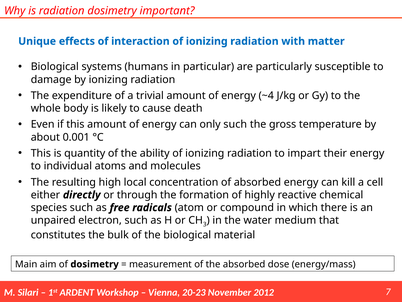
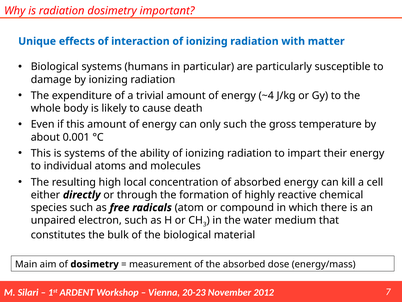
is quantity: quantity -> systems
